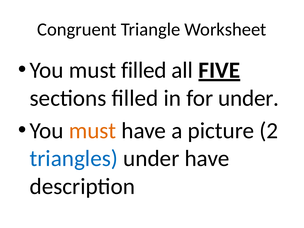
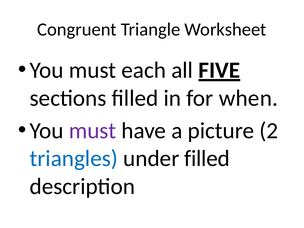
must filled: filled -> each
for under: under -> when
must at (92, 131) colour: orange -> purple
under have: have -> filled
